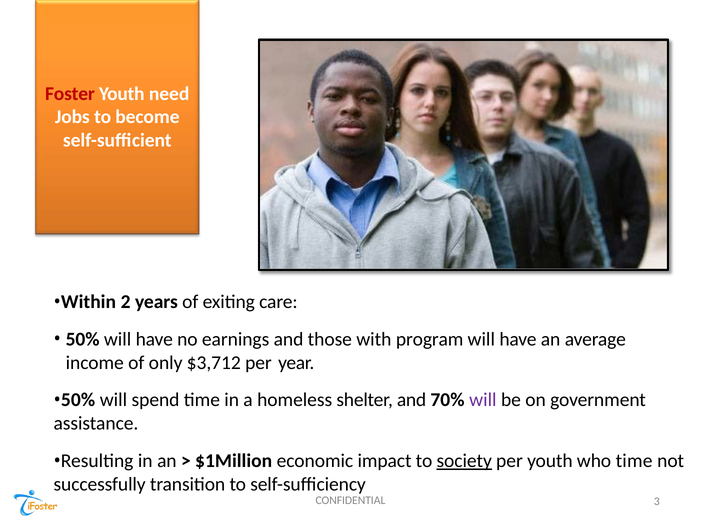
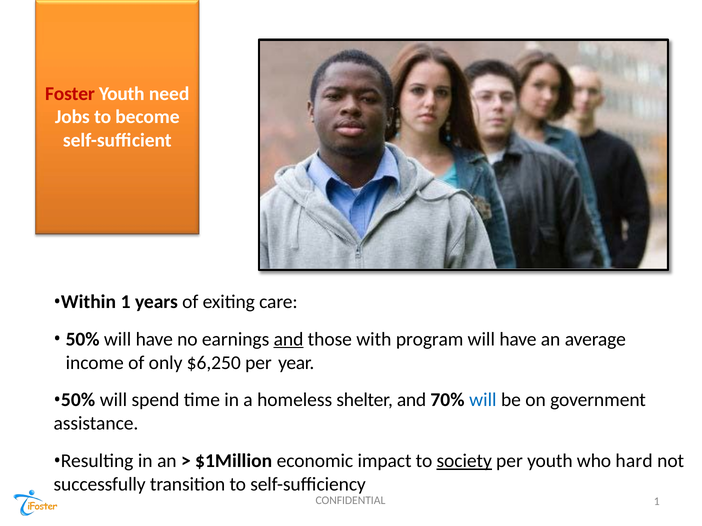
Within 2: 2 -> 1
and at (289, 340) underline: none -> present
$3,712: $3,712 -> $6,250
will at (483, 400) colour: purple -> blue
who time: time -> hard
CONFIDENTIAL 3: 3 -> 1
